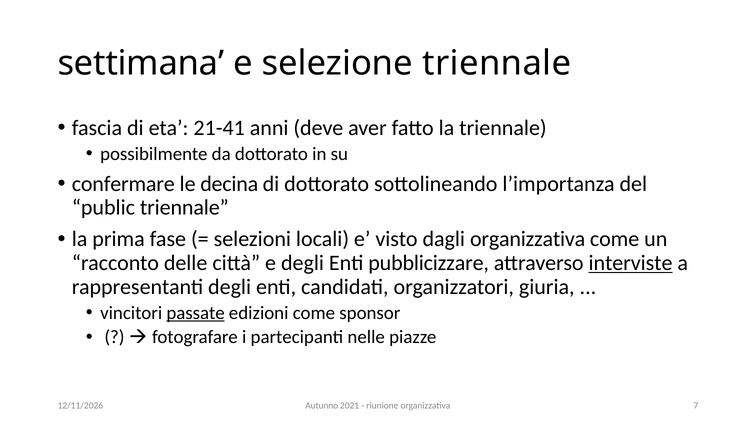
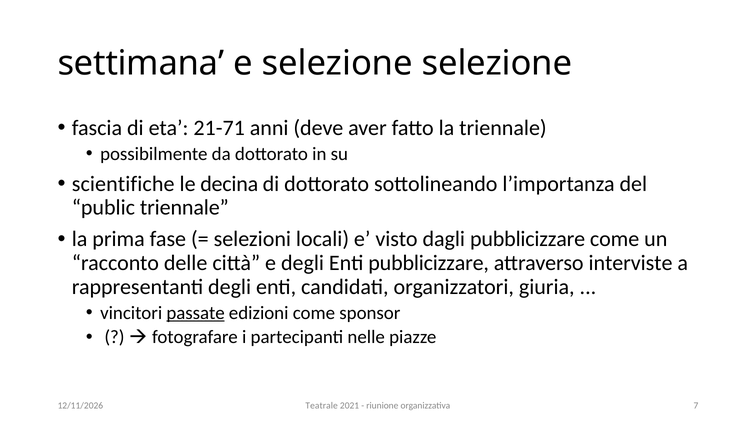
selezione triennale: triennale -> selezione
21-41: 21-41 -> 21-71
confermare: confermare -> scientifiche
dagli organizzativa: organizzativa -> pubblicizzare
interviste underline: present -> none
Autunno: Autunno -> Teatrale
